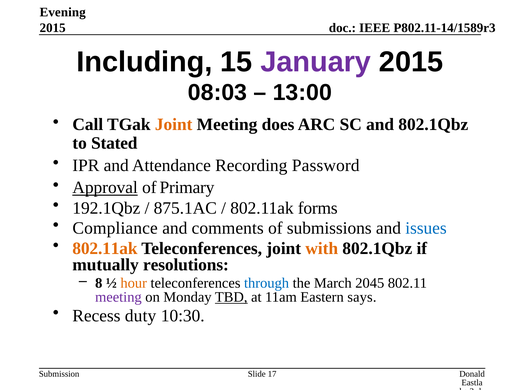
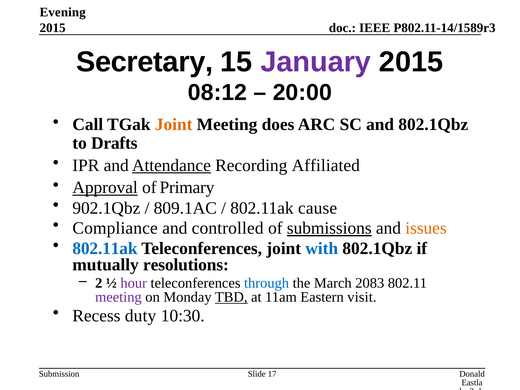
Including: Including -> Secretary
08:03: 08:03 -> 08:12
13:00: 13:00 -> 20:00
Stated: Stated -> Drafts
Attendance underline: none -> present
Password: Password -> Affiliated
192.1Qbz: 192.1Qbz -> 902.1Qbz
875.1AC: 875.1AC -> 809.1AC
forms: forms -> cause
comments: comments -> controlled
submissions underline: none -> present
issues colour: blue -> orange
802.11ak at (105, 248) colour: orange -> blue
with colour: orange -> blue
8: 8 -> 2
hour colour: orange -> purple
2045: 2045 -> 2083
says: says -> visit
